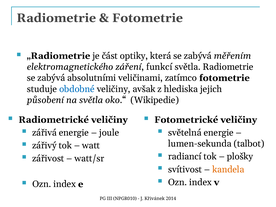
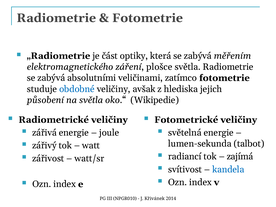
funkcí: funkcí -> plošce
plošky: plošky -> zajímá
kandela colour: orange -> blue
